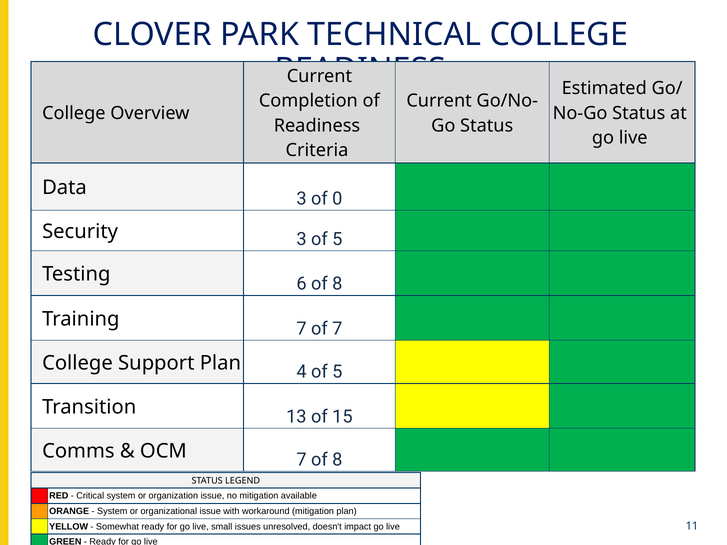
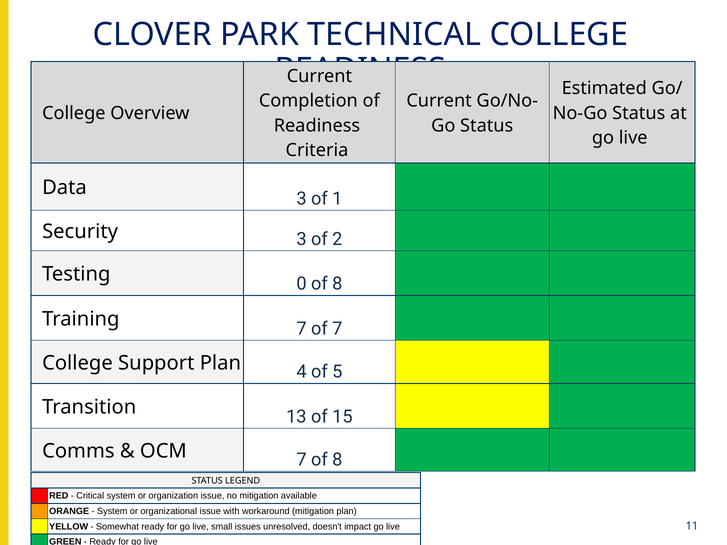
0: 0 -> 1
3 of 5: 5 -> 2
6: 6 -> 0
